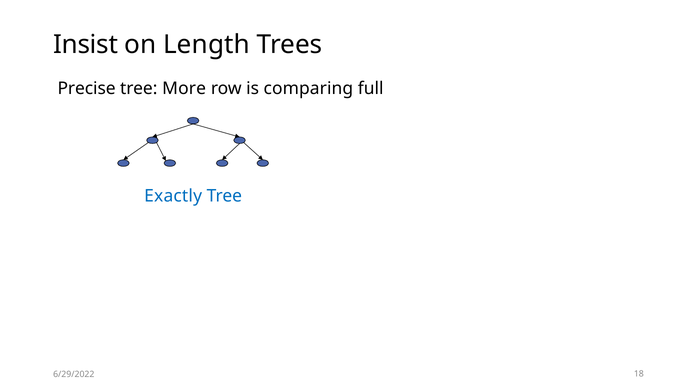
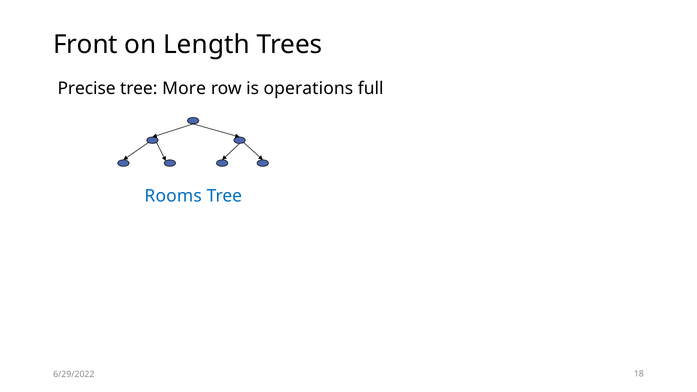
Insist: Insist -> Front
comparing: comparing -> operations
Exactly: Exactly -> Rooms
